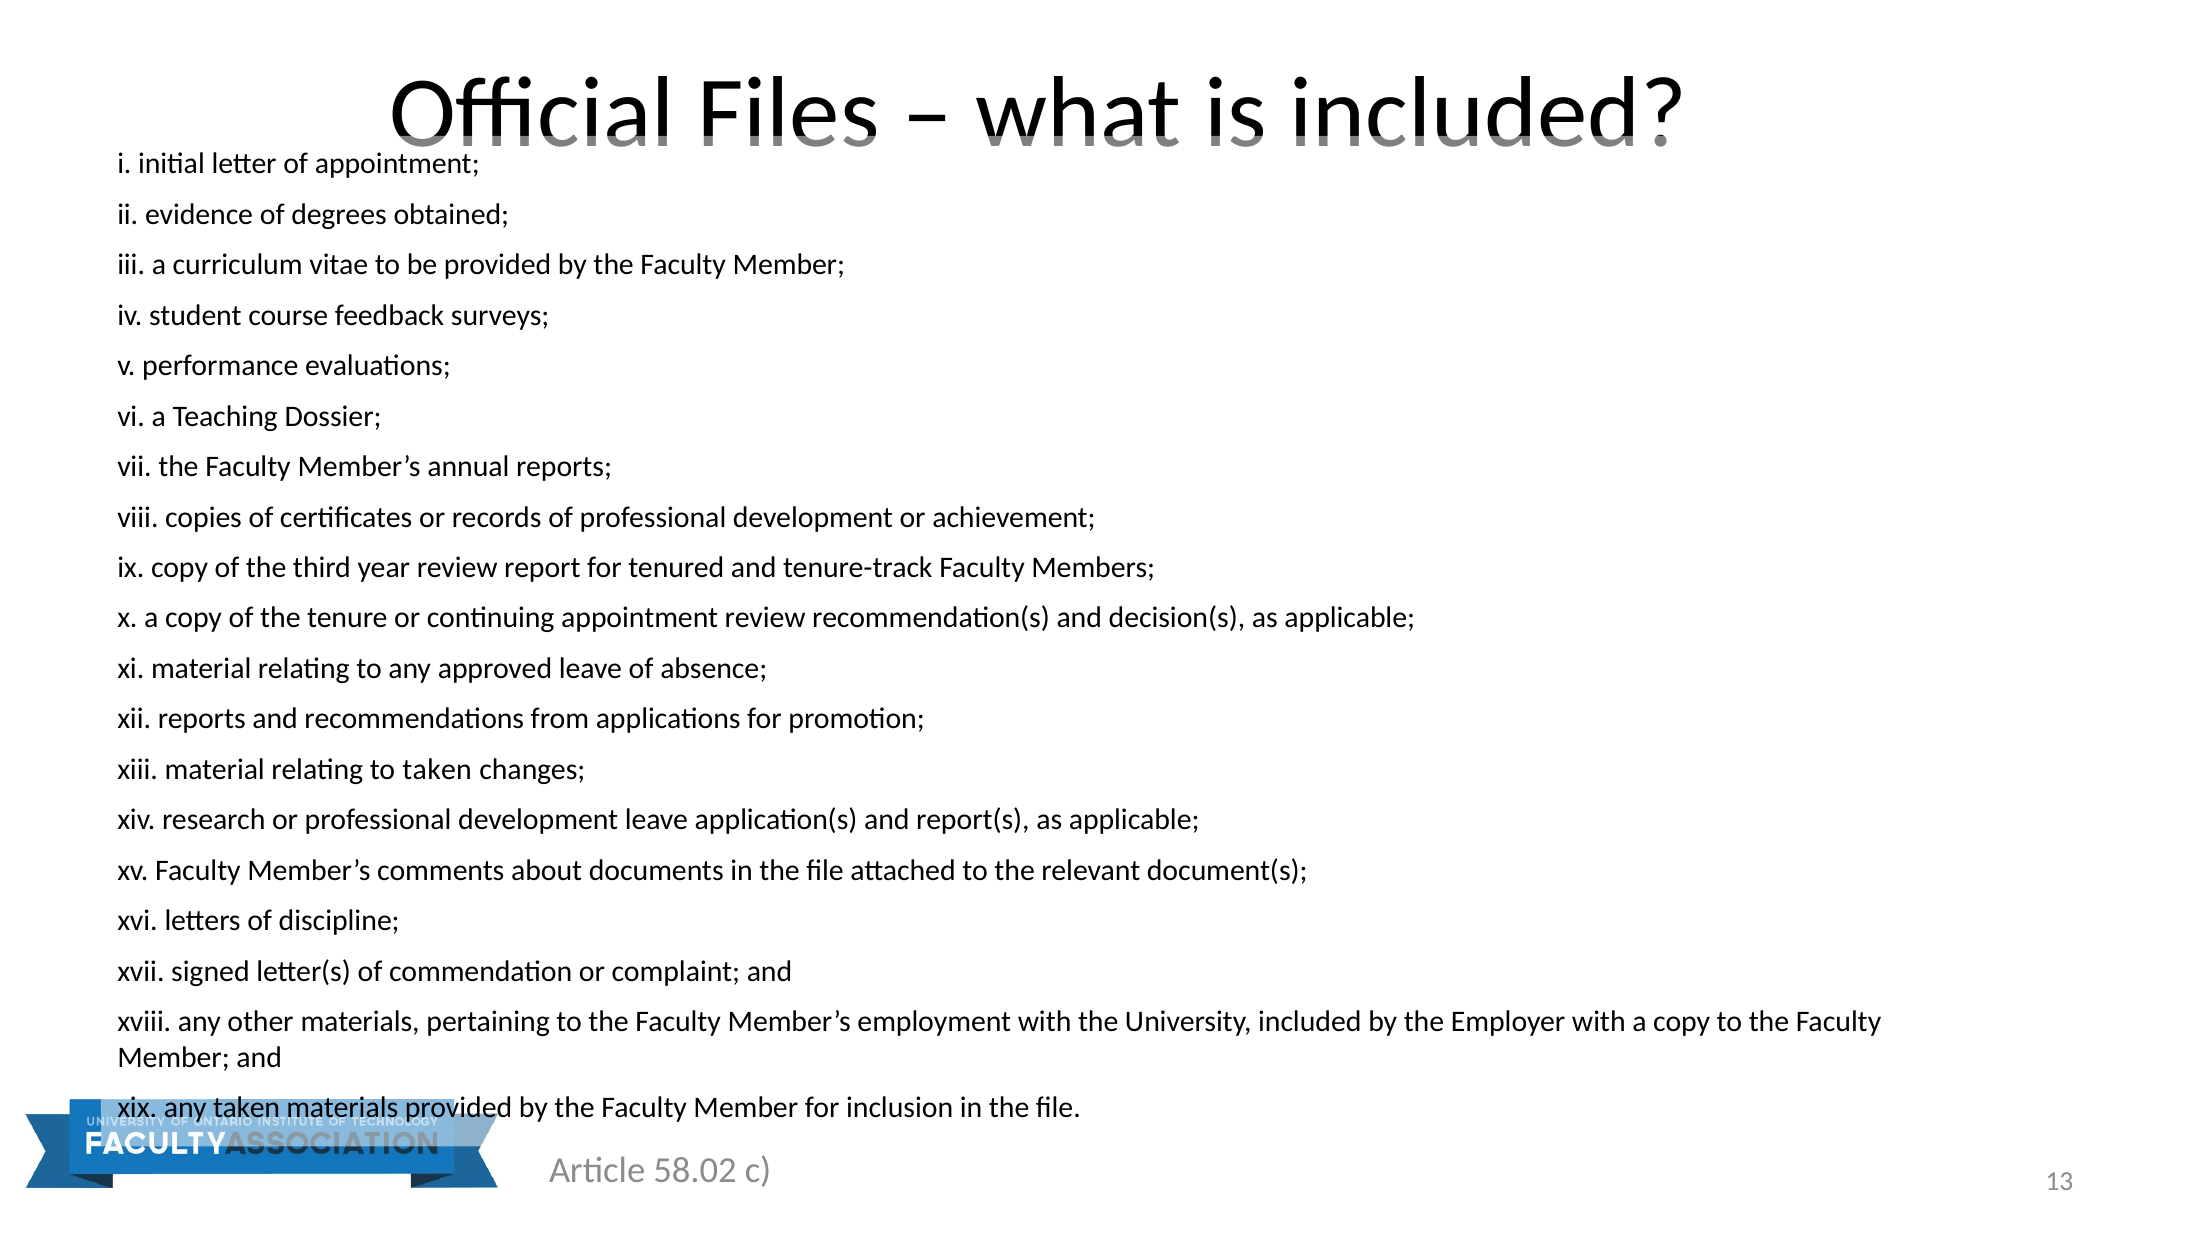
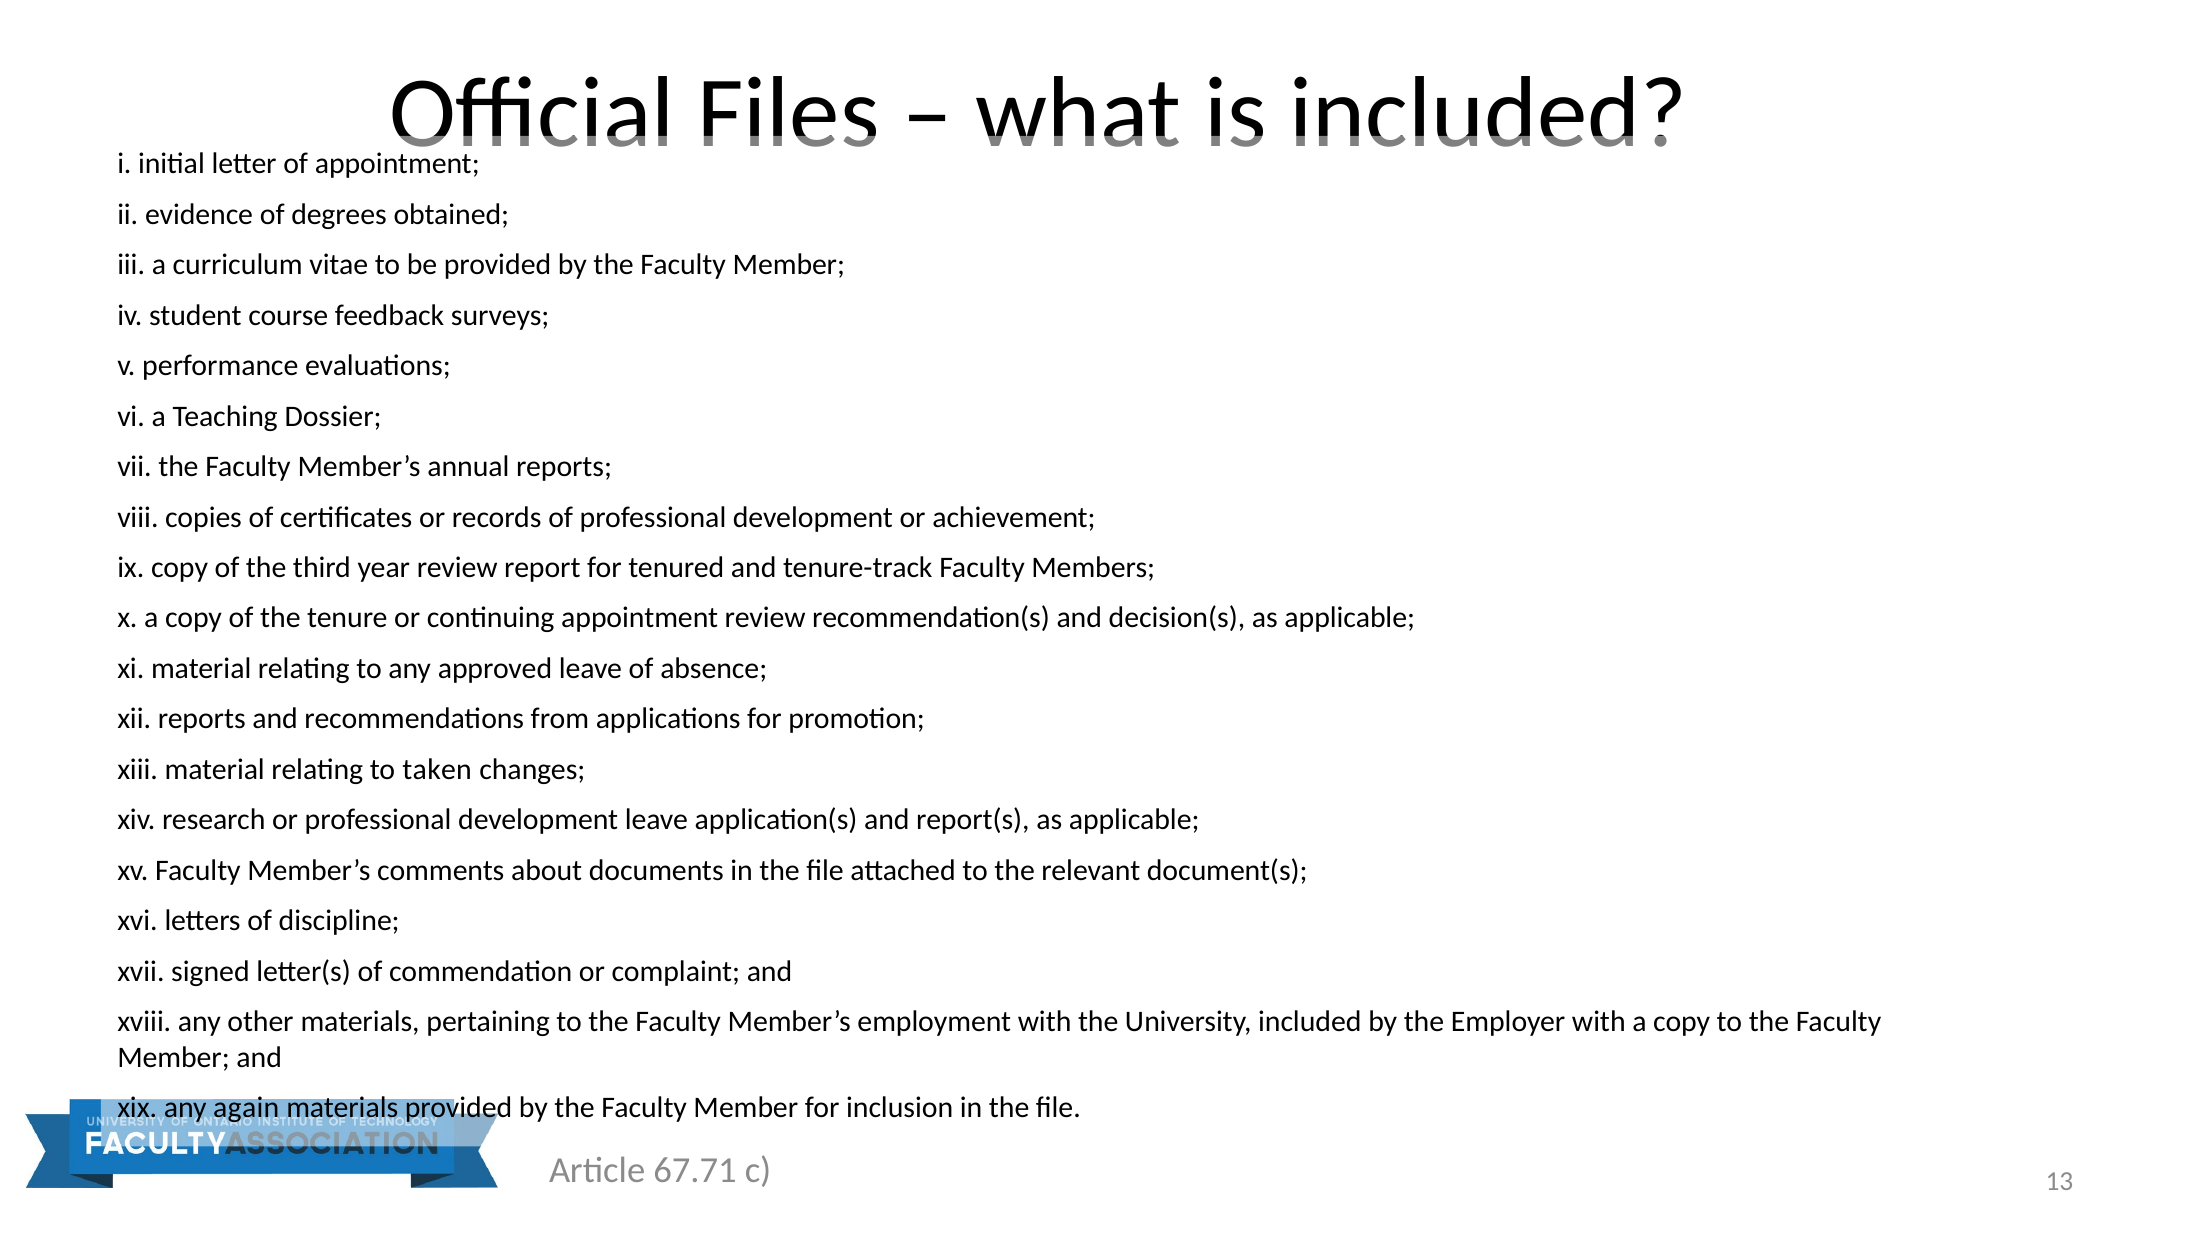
any taken: taken -> again
58.02: 58.02 -> 67.71
